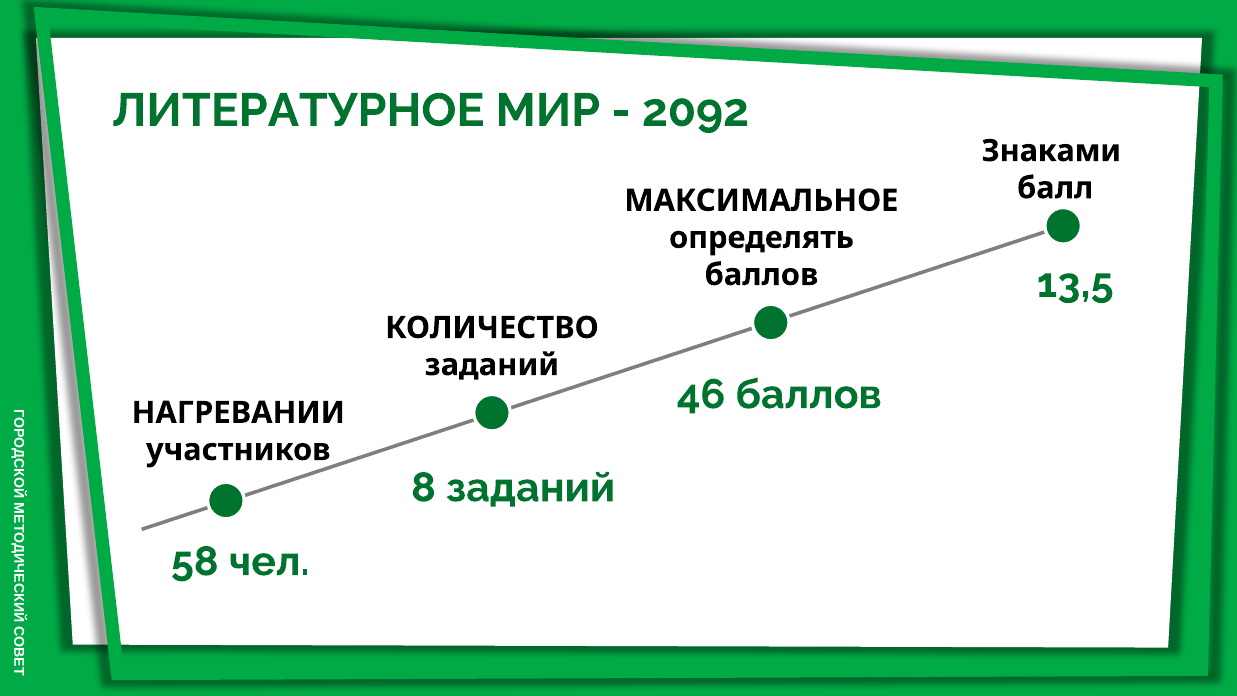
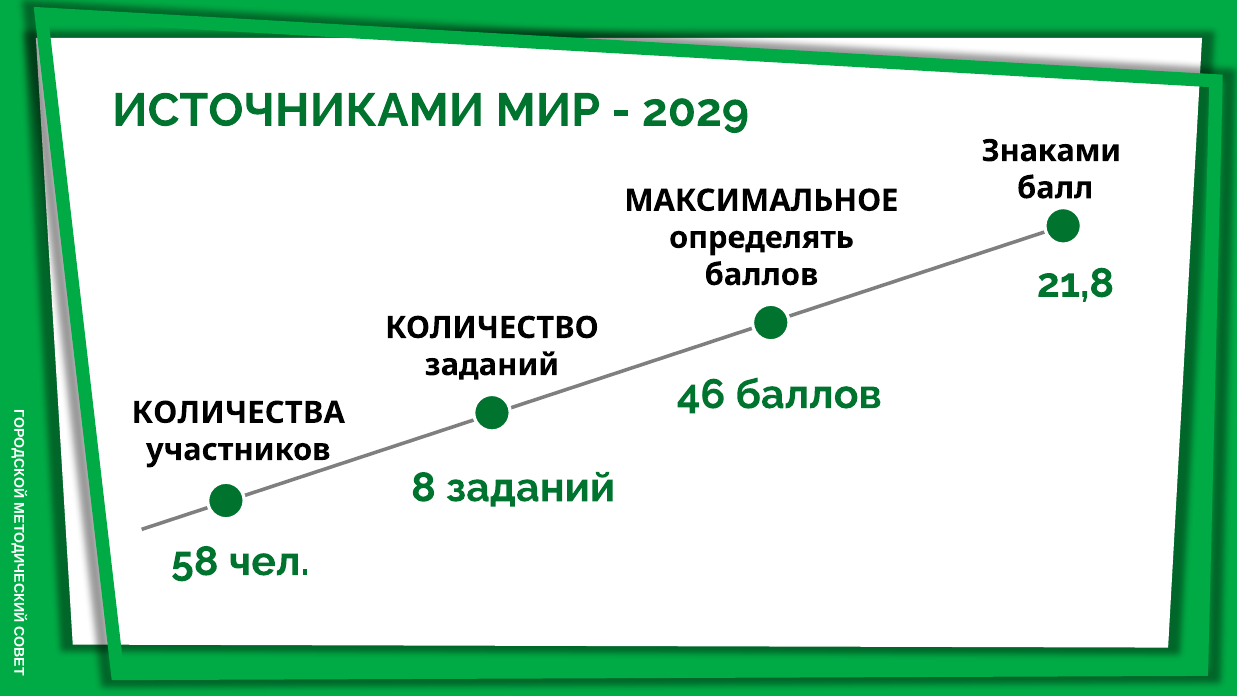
ЛИТЕРАТУРНОЕ: ЛИТЕРАТУРНОЕ -> ИСТОЧНИКАМИ
2092: 2092 -> 2029
13,5: 13,5 -> 21,8
НАГРЕВАНИИ: НАГРЕВАНИИ -> КОЛИЧЕСТВА
